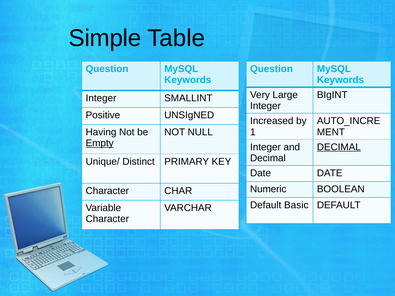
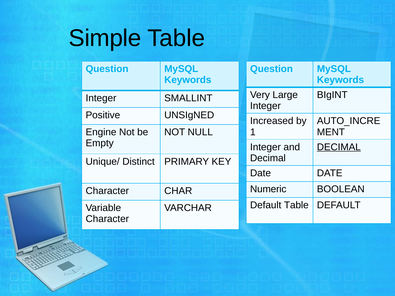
Having: Having -> Engine
Empty underline: present -> none
Default Basic: Basic -> Table
